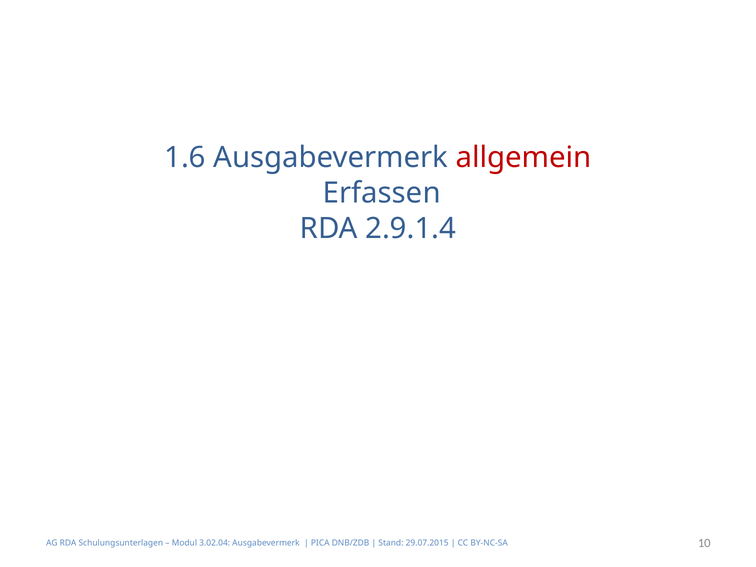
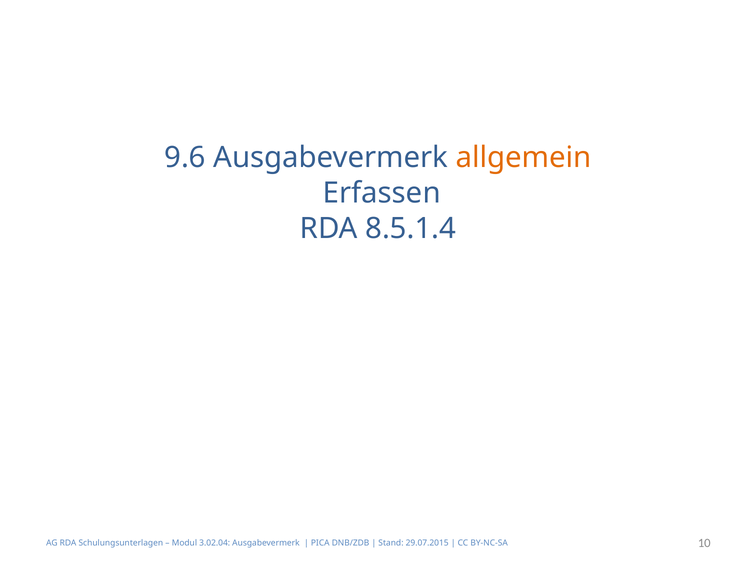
1.6: 1.6 -> 9.6
allgemein colour: red -> orange
2.9.1.4: 2.9.1.4 -> 8.5.1.4
